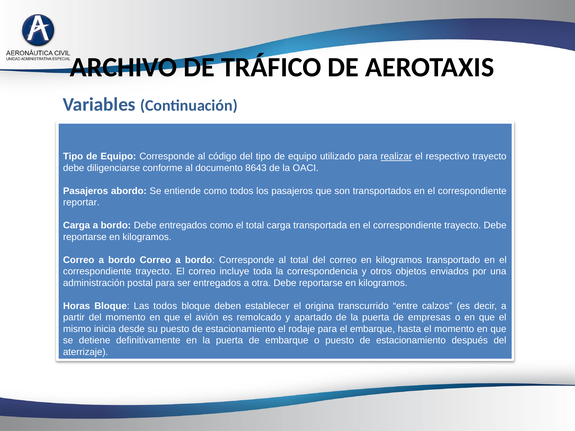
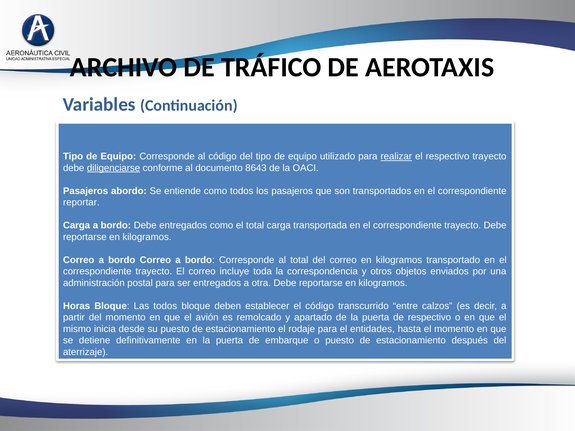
diligenciarse underline: none -> present
el origina: origina -> código
de empresas: empresas -> respectivo
el embarque: embarque -> entidades
